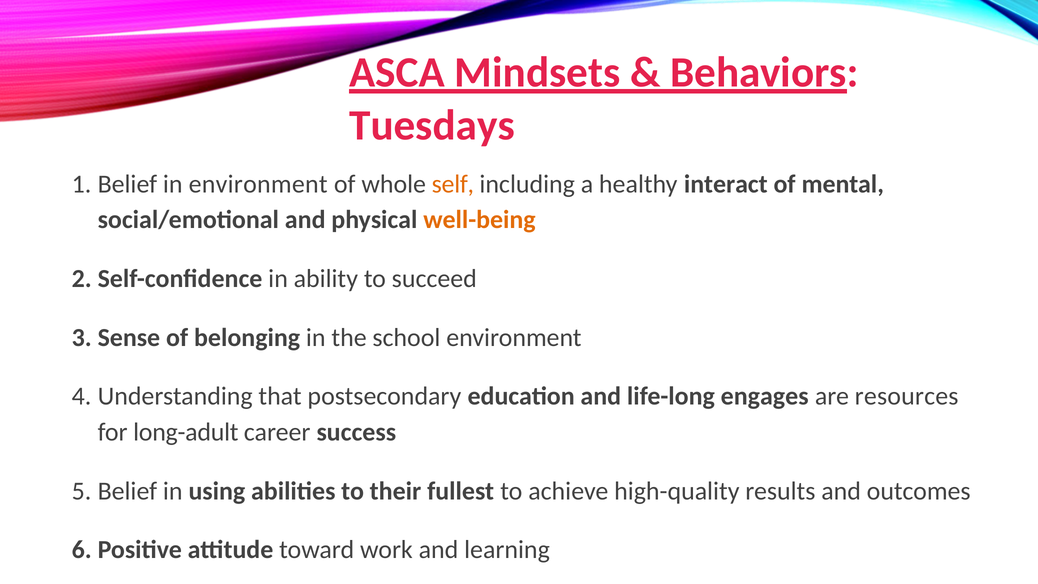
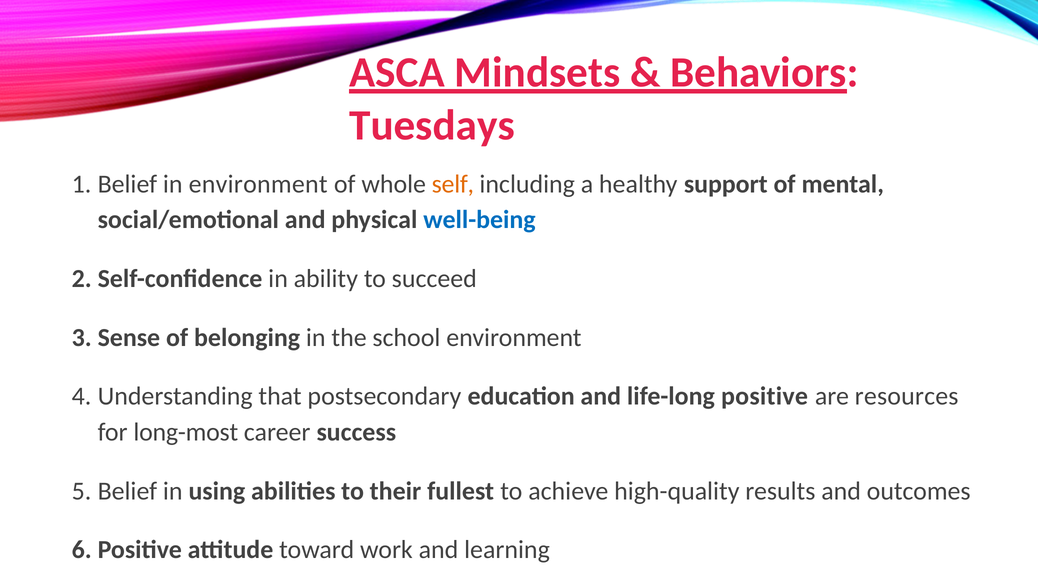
interact: interact -> support
well-being colour: orange -> blue
engages: engages -> positive
long-adult: long-adult -> long-most
